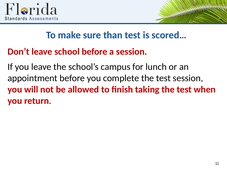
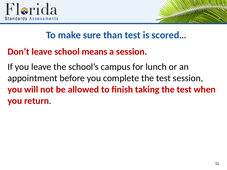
school before: before -> means
